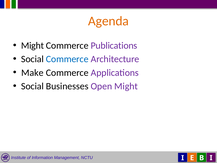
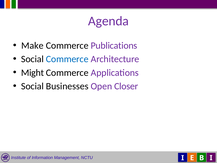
Agenda colour: orange -> purple
Might at (33, 46): Might -> Make
Make: Make -> Might
Open Might: Might -> Closer
